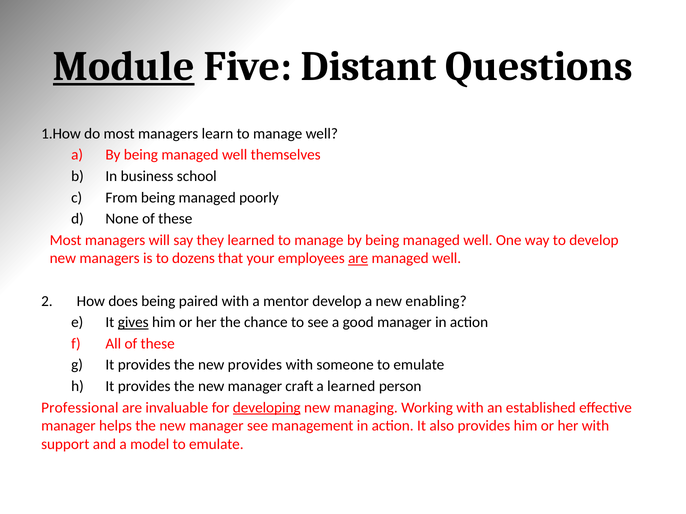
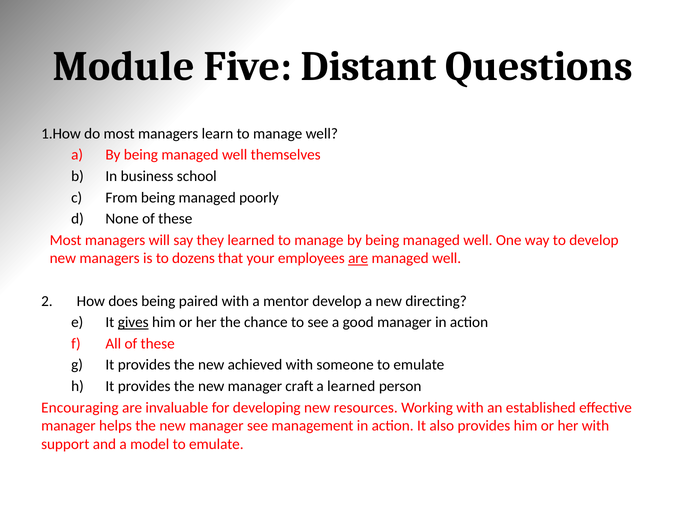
Module underline: present -> none
enabling: enabling -> directing
new provides: provides -> achieved
Professional: Professional -> Encouraging
developing underline: present -> none
managing: managing -> resources
